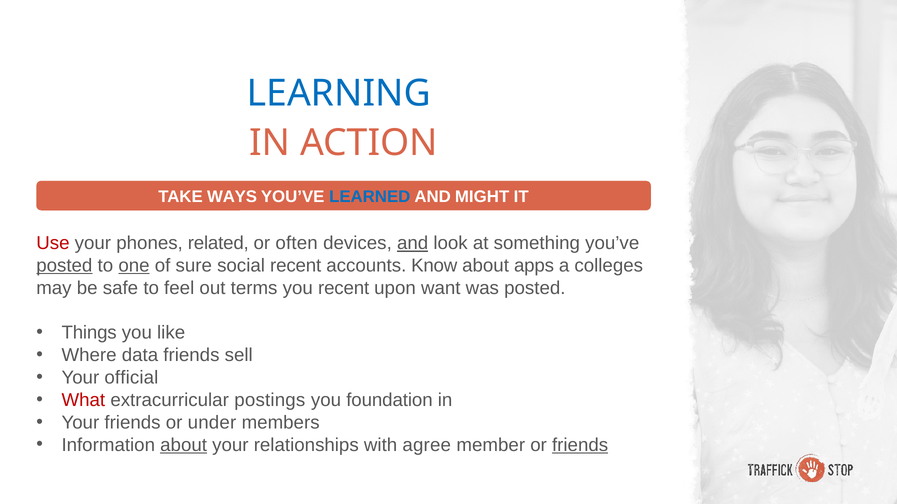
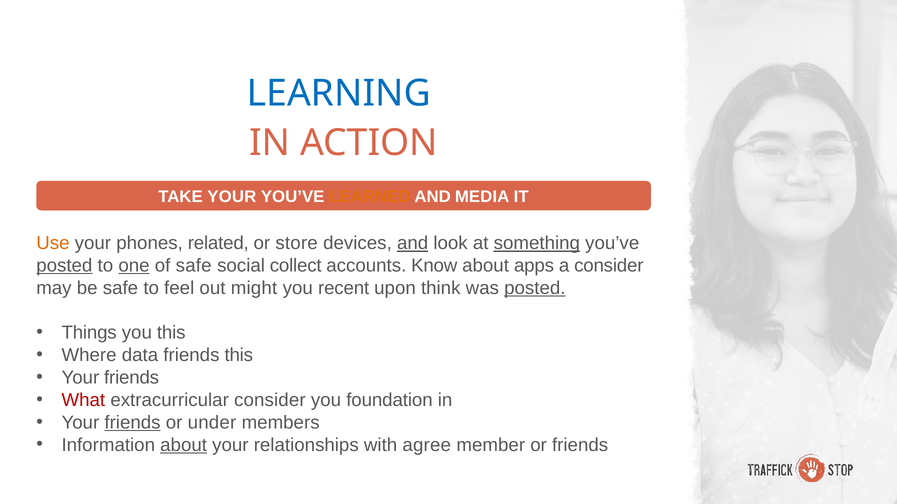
TAKE WAYS: WAYS -> YOUR
LEARNED colour: blue -> orange
MIGHT: MIGHT -> MEDIA
Use colour: red -> orange
often: often -> store
something underline: none -> present
of sure: sure -> safe
social recent: recent -> collect
a colleges: colleges -> consider
terms: terms -> might
want: want -> think
posted at (535, 288) underline: none -> present
you like: like -> this
friends sell: sell -> this
official at (131, 378): official -> friends
extracurricular postings: postings -> consider
friends at (133, 423) underline: none -> present
friends at (580, 445) underline: present -> none
